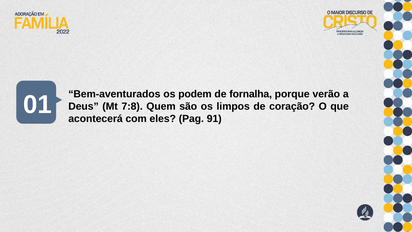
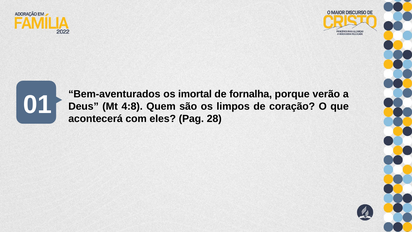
podem: podem -> imortal
7:8: 7:8 -> 4:8
91: 91 -> 28
